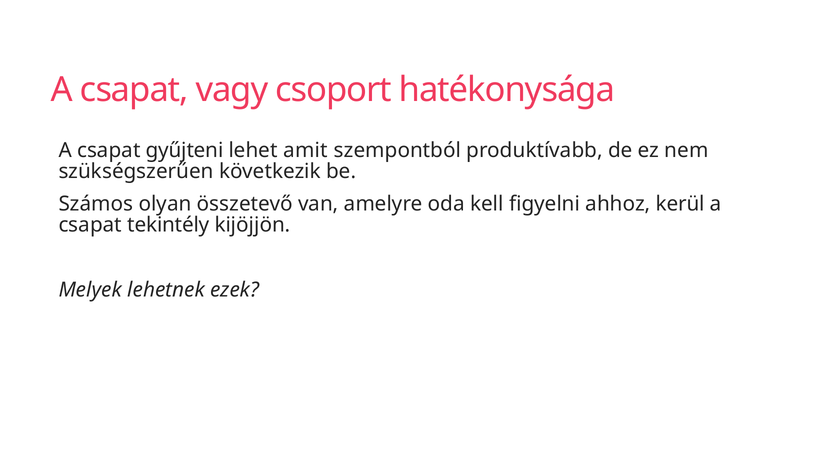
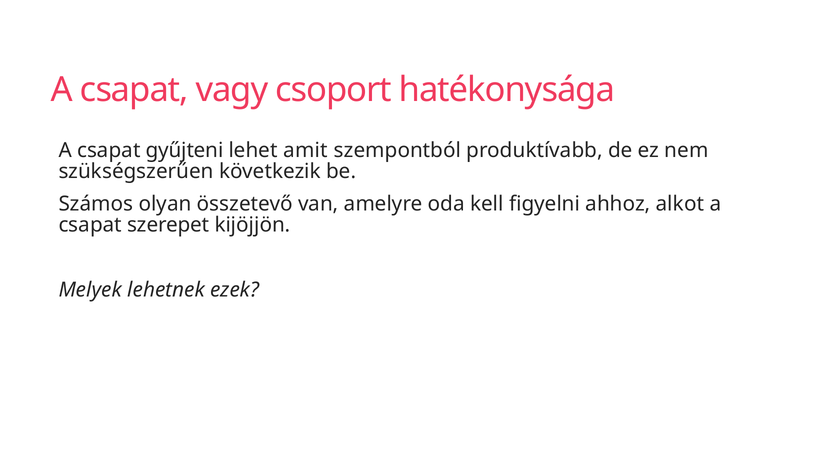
kerül: kerül -> alkot
tekintély: tekintély -> szerepet
